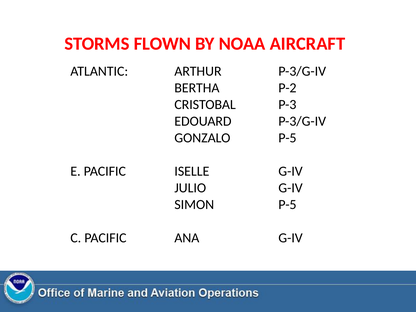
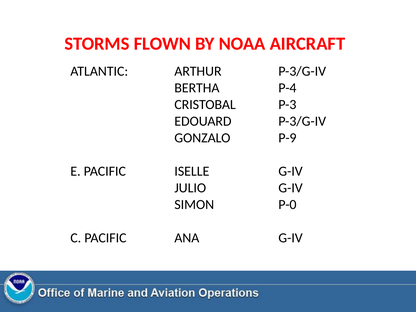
P-2: P-2 -> P-4
GONZALO P-5: P-5 -> P-9
SIMON P-5: P-5 -> P-0
